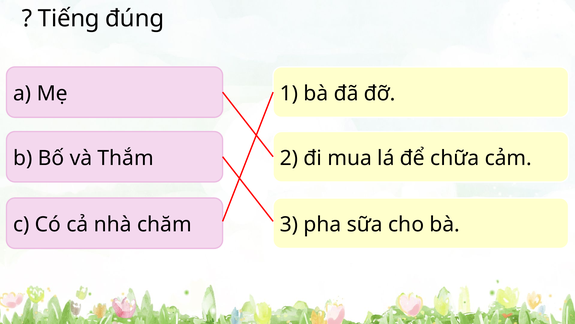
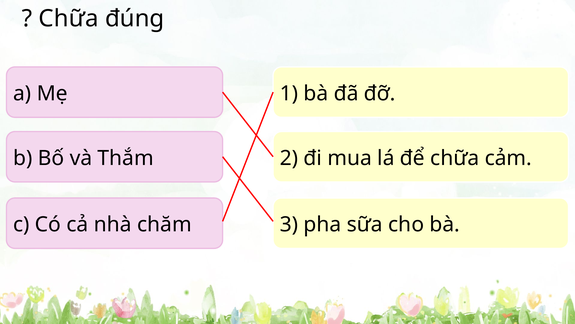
Tiếng at (69, 19): Tiếng -> Chữa
